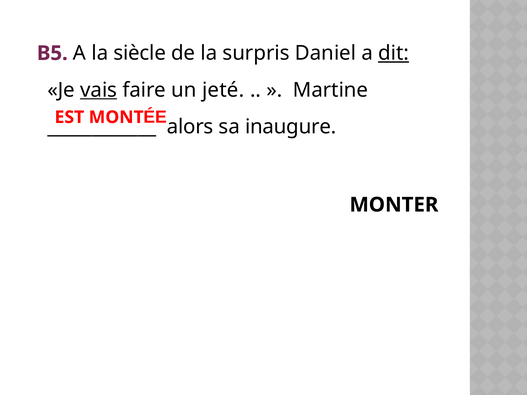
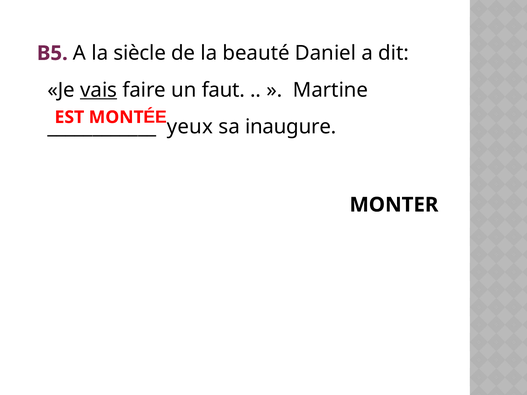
surpris: surpris -> beauté
dit underline: present -> none
jeté: jeté -> faut
alors: alors -> yeux
